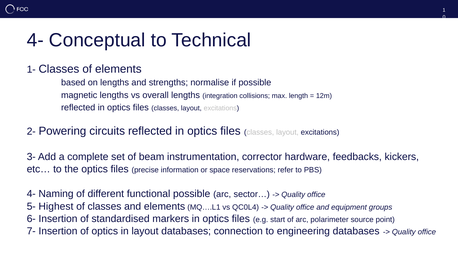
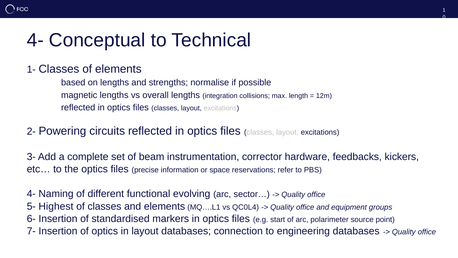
functional possible: possible -> evolving
